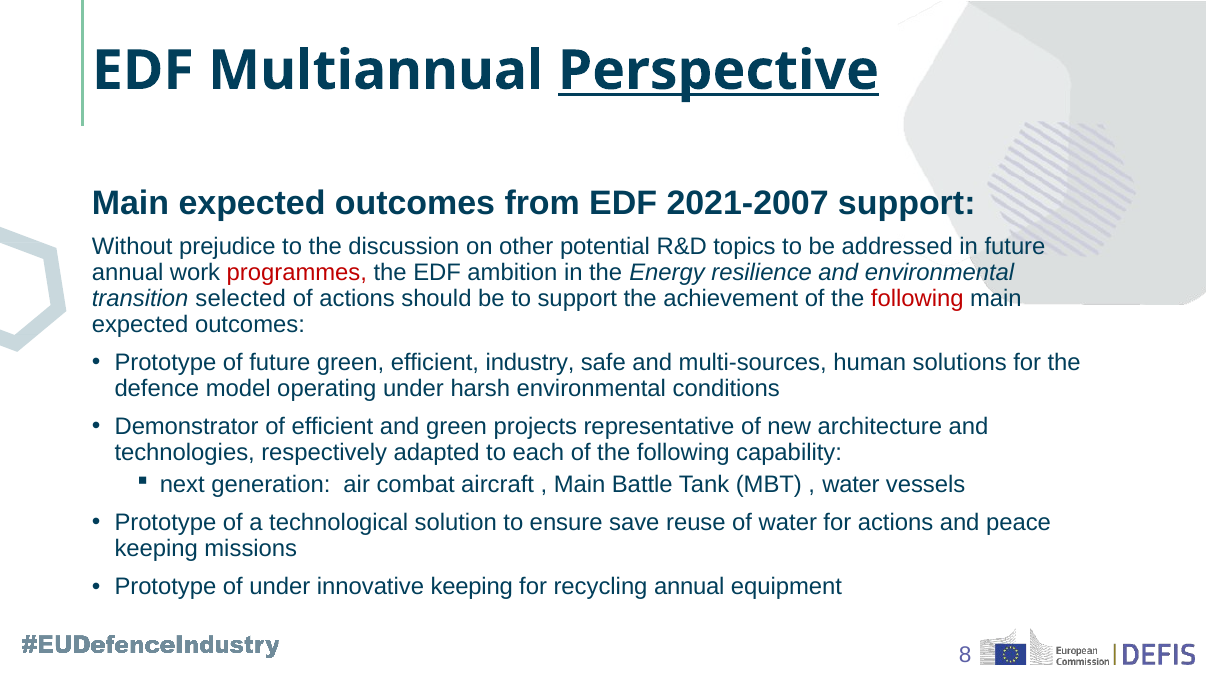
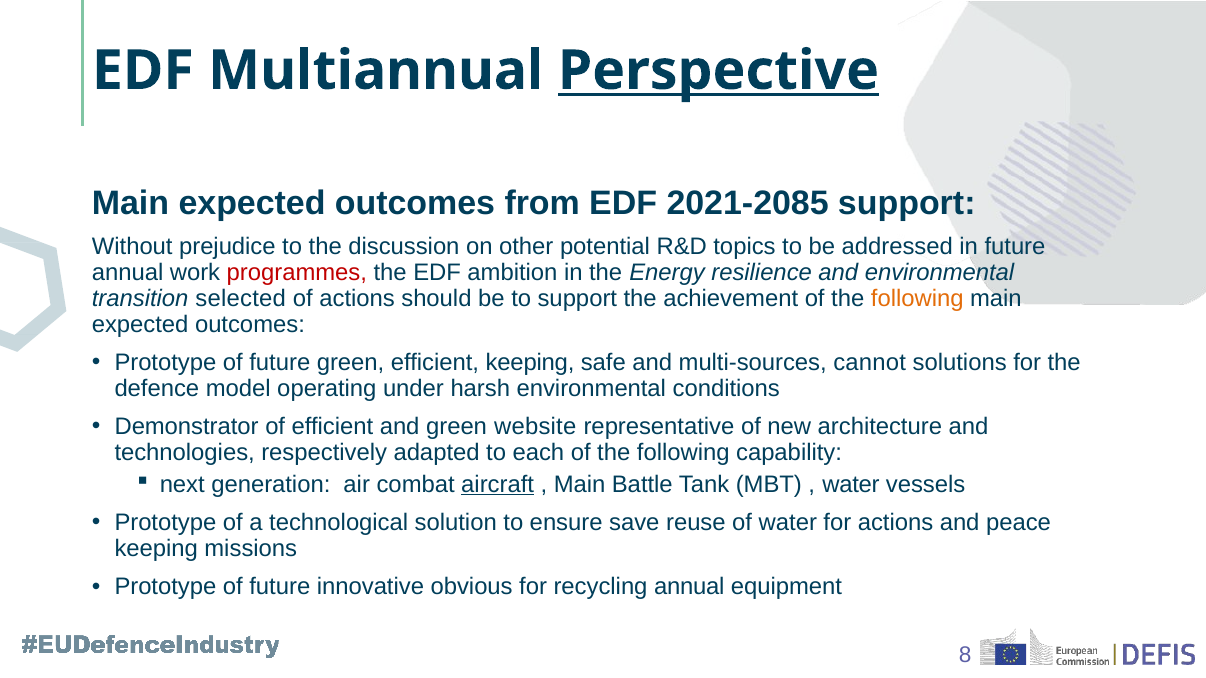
2021-2007: 2021-2007 -> 2021-2085
following at (917, 299) colour: red -> orange
efficient industry: industry -> keeping
human: human -> cannot
projects: projects -> website
aircraft underline: none -> present
under at (280, 587): under -> future
innovative keeping: keeping -> obvious
